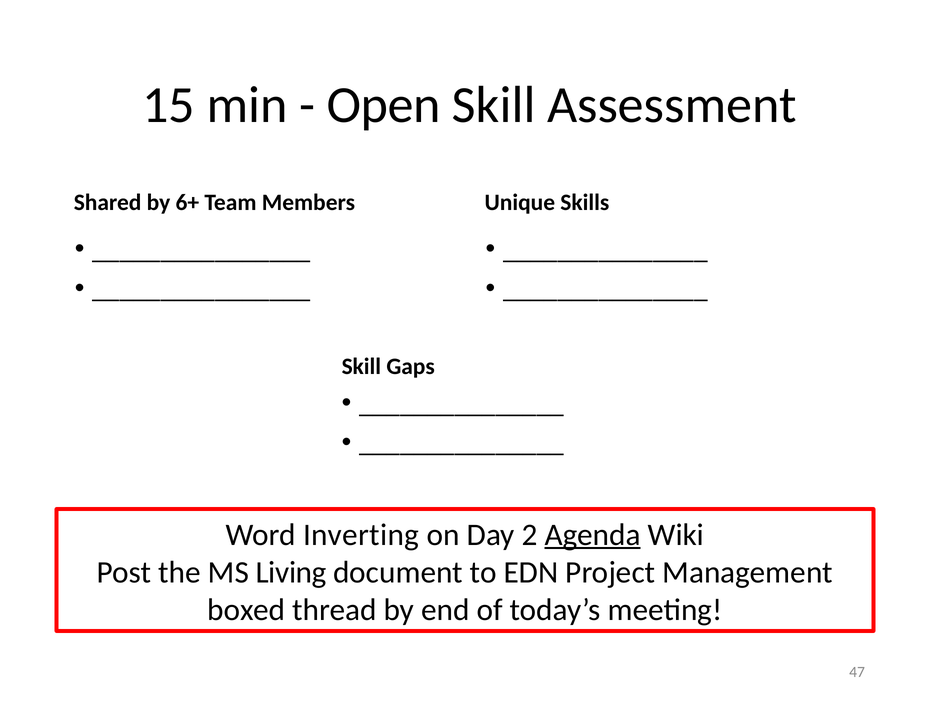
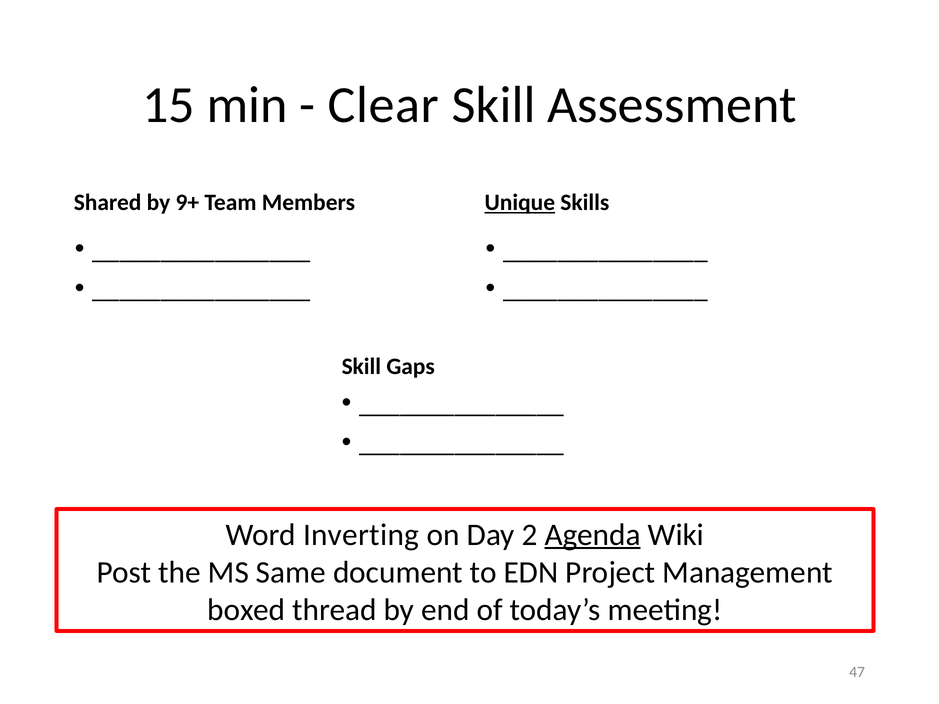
Open: Open -> Clear
6+: 6+ -> 9+
Unique underline: none -> present
Living: Living -> Same
